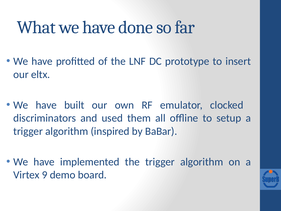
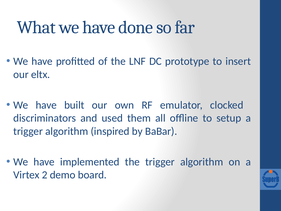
9: 9 -> 2
